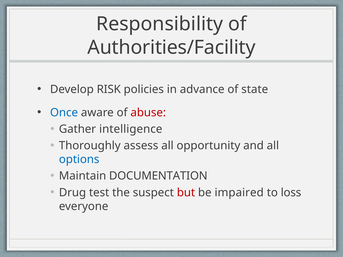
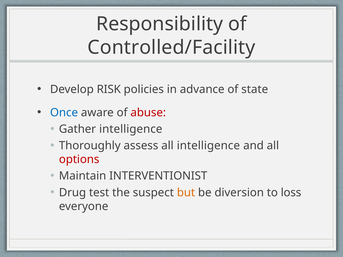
Authorities/Facility: Authorities/Facility -> Controlled/Facility
all opportunity: opportunity -> intelligence
options colour: blue -> red
DOCUMENTATION: DOCUMENTATION -> INTERVENTIONIST
but colour: red -> orange
impaired: impaired -> diversion
